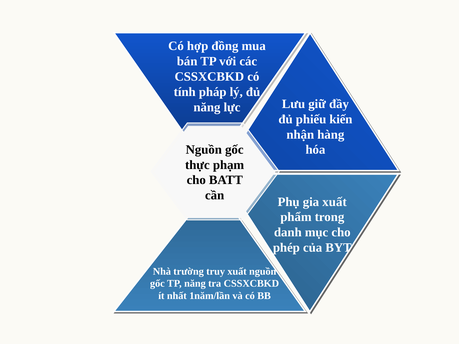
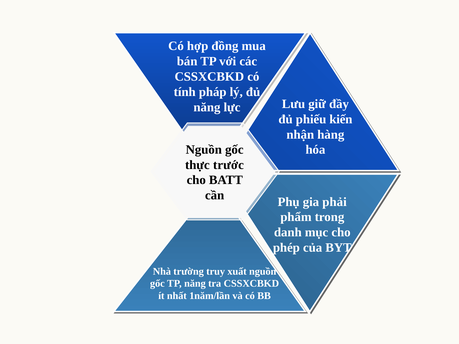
phạm: phạm -> trước
gia xuất: xuất -> phải
